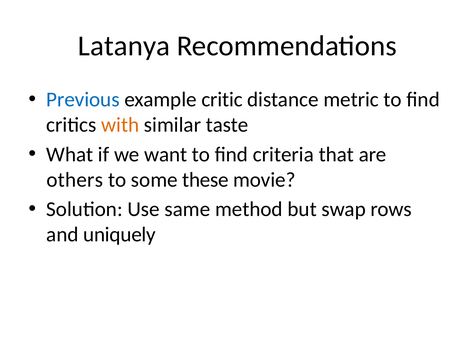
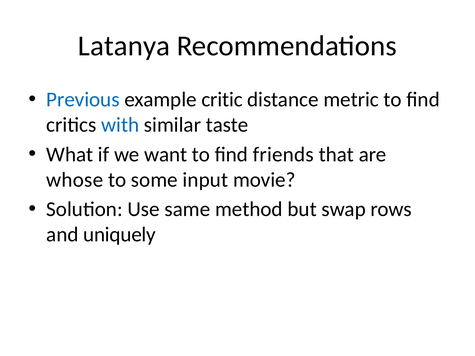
with colour: orange -> blue
criteria: criteria -> friends
others: others -> whose
these: these -> input
